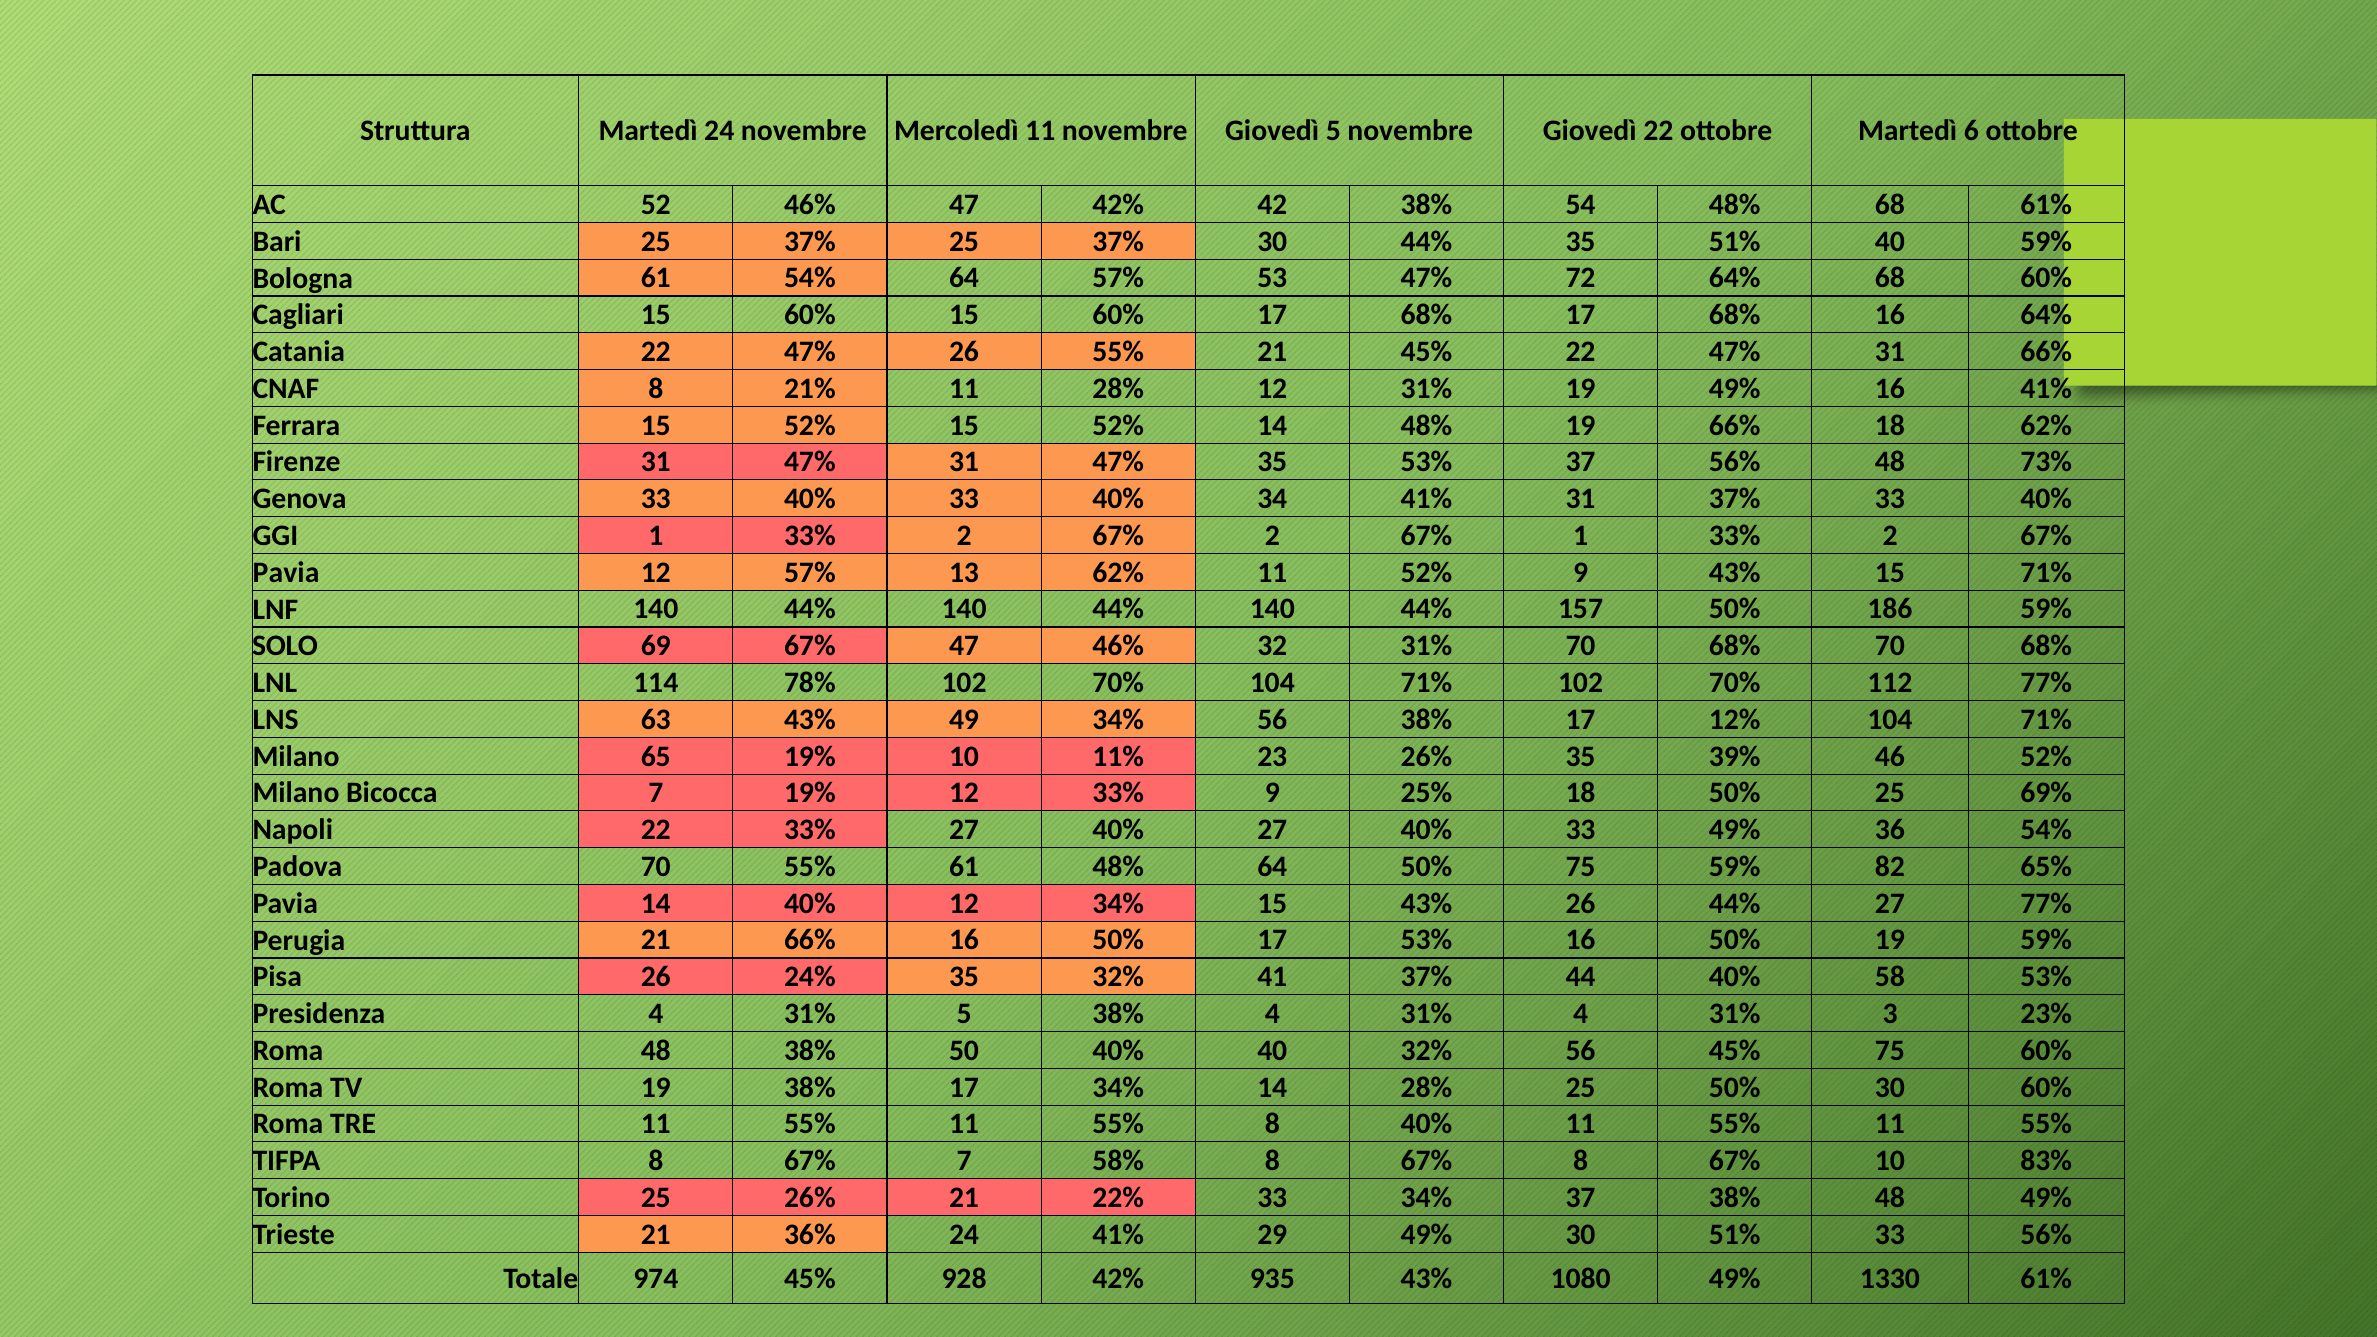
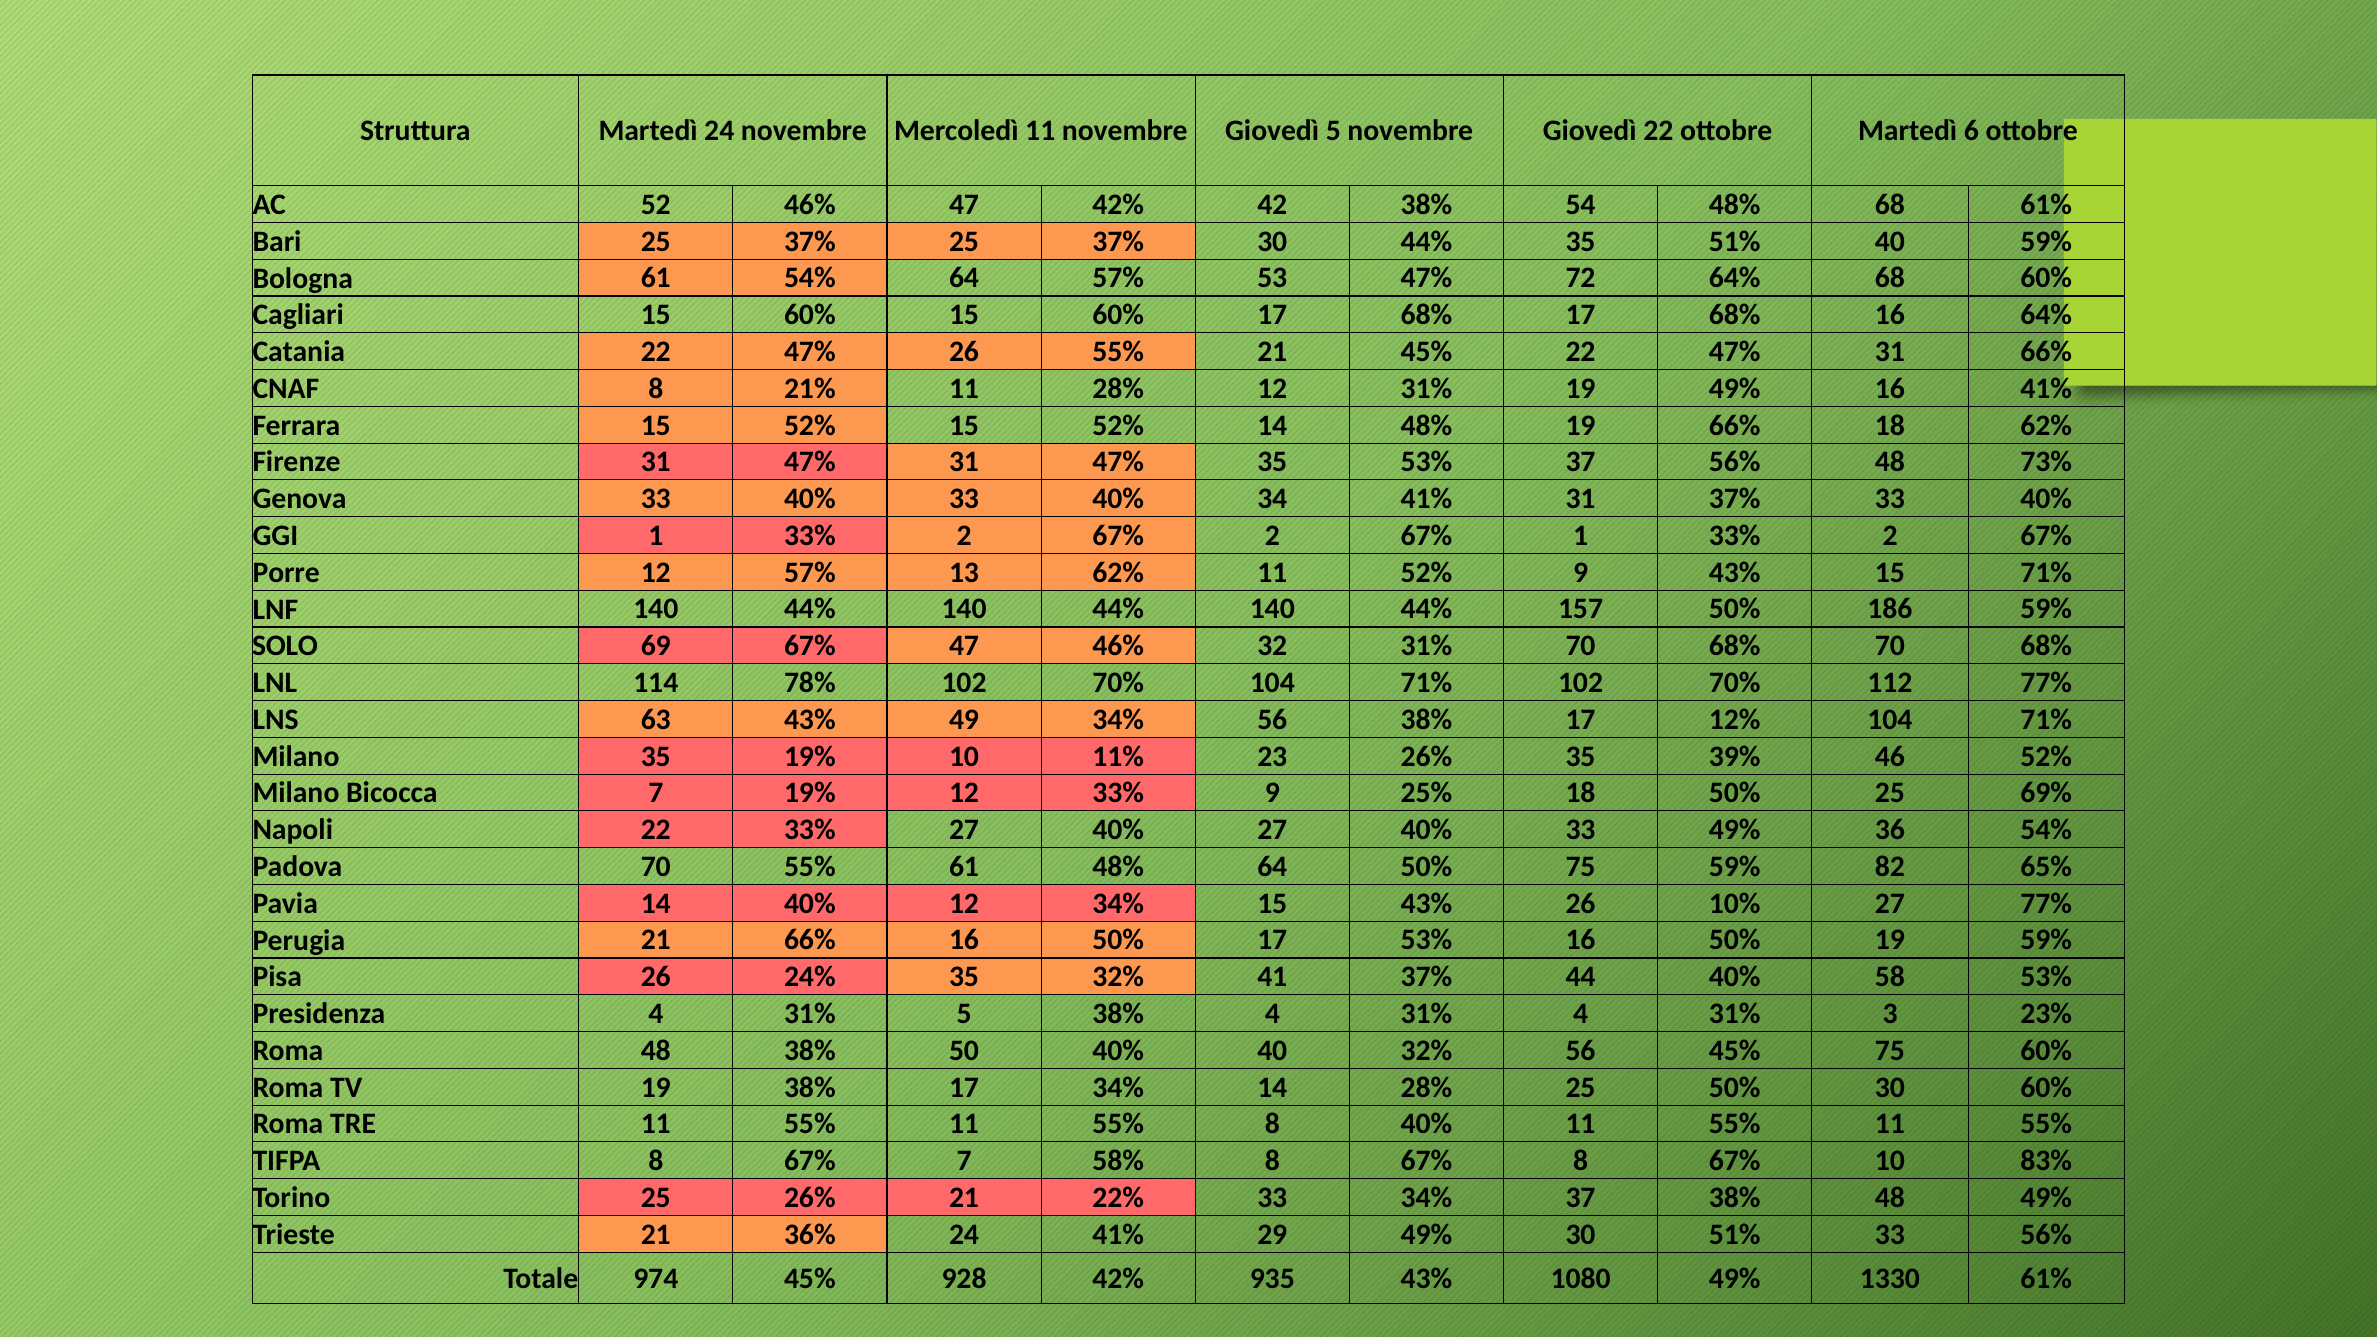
Pavia at (286, 572): Pavia -> Porre
Milano 65: 65 -> 35
26 44%: 44% -> 10%
